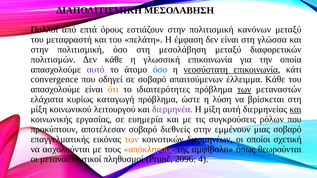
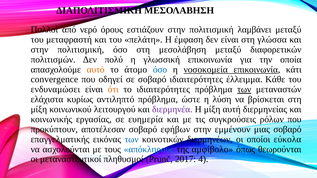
επτά: επτά -> νερό
κανόνων: κανόνων -> λαμβάνει
Δεν κάθε: κάθε -> πολύ
αυτό colour: purple -> orange
νεοσύστατη: νεοσύστατη -> νοσοκομεία
σοβαρό απαιτούμενων: απαιτούμενων -> ιδιαιτερότητες
απασχολούμε at (55, 90): απασχολούμε -> ενδυναμώσει
καταγωγή: καταγωγή -> αντιληπτό
και at (295, 110) underline: present -> none
διεθνείς: διεθνείς -> εφήβων
των at (132, 139) colour: orange -> blue
σχετική: σχετική -> εύκολα
απόκληρους colour: orange -> blue
2096: 2096 -> 2017
